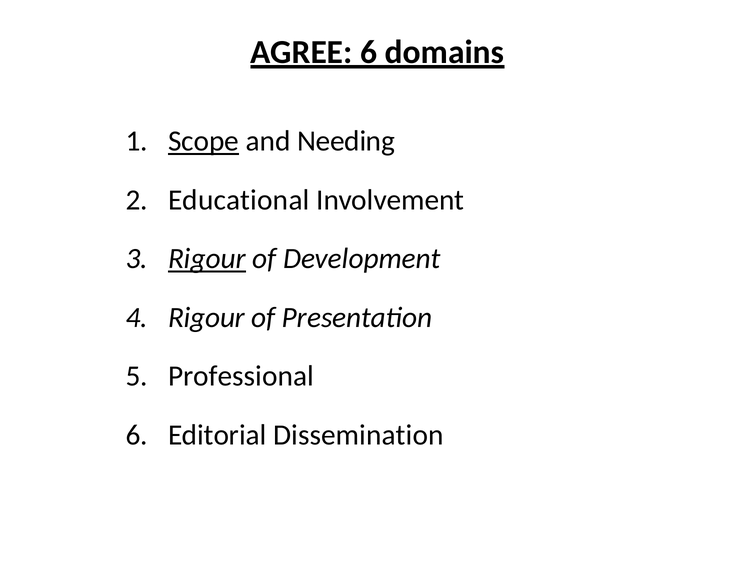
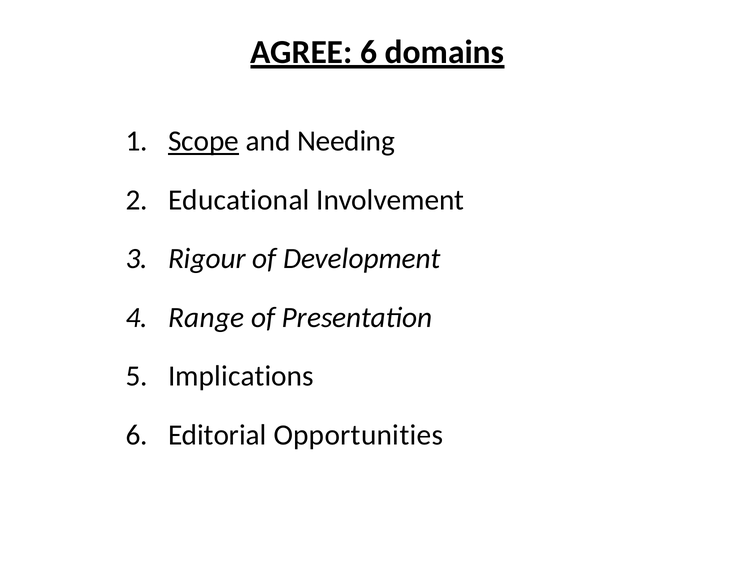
Rigour at (207, 259) underline: present -> none
Rigour at (206, 318): Rigour -> Range
Professional: Professional -> Implications
Dissemination: Dissemination -> Opportunities
